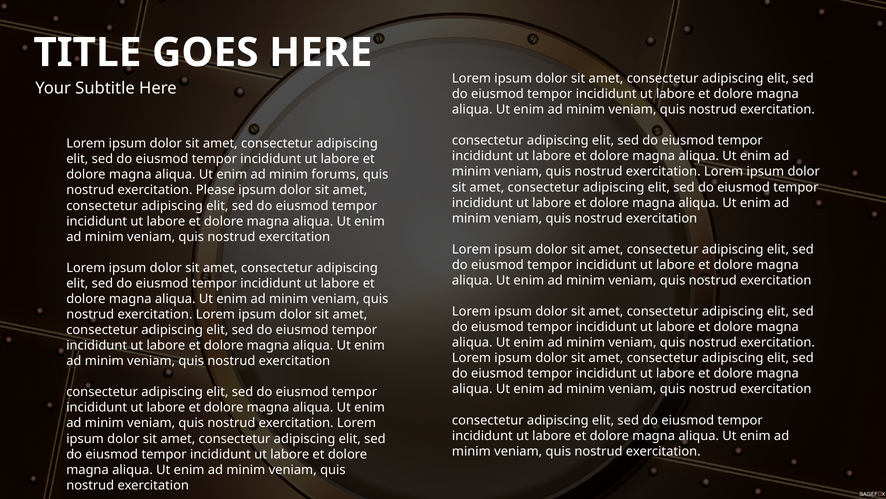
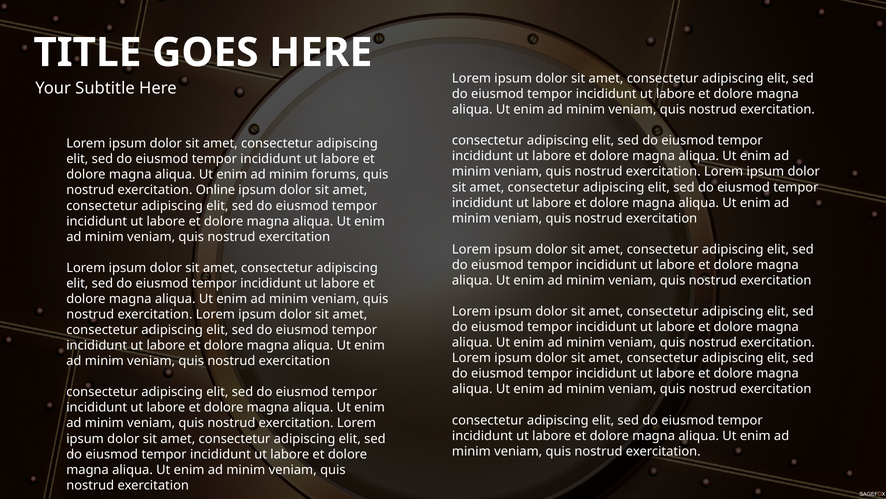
Please: Please -> Online
